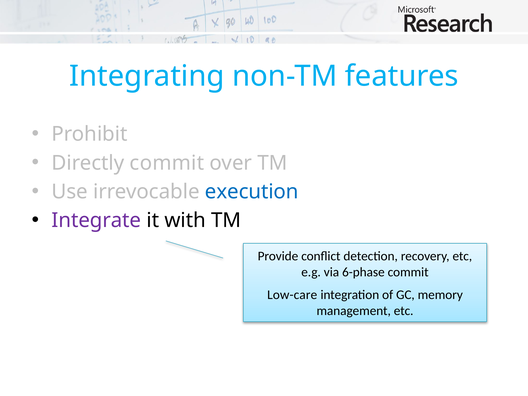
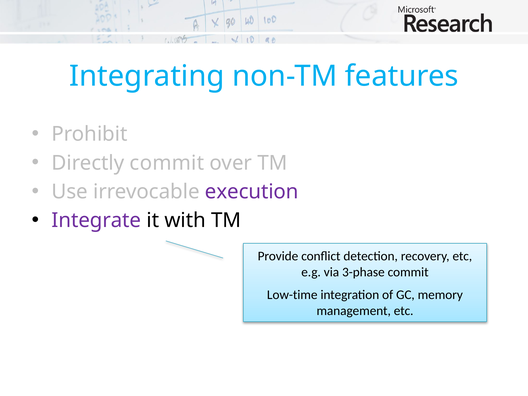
execution colour: blue -> purple
6-phase: 6-phase -> 3-phase
Low-care: Low-care -> Low-time
